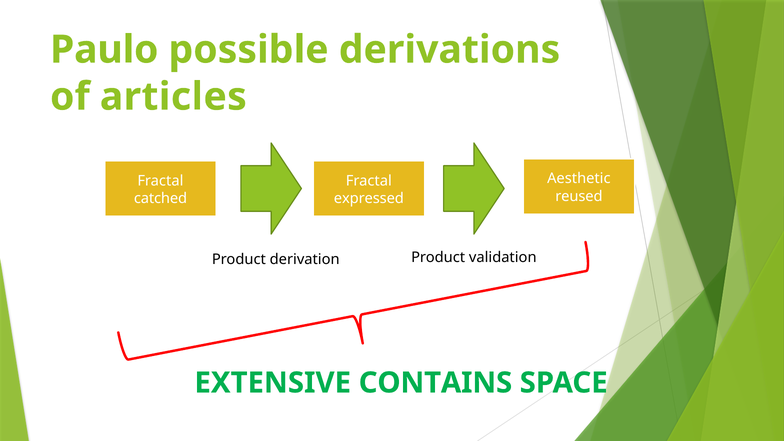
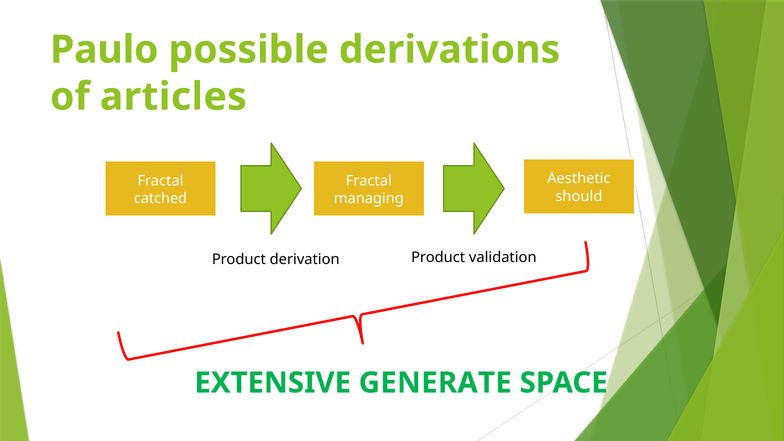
reused: reused -> should
expressed: expressed -> managing
CONTAINS: CONTAINS -> GENERATE
